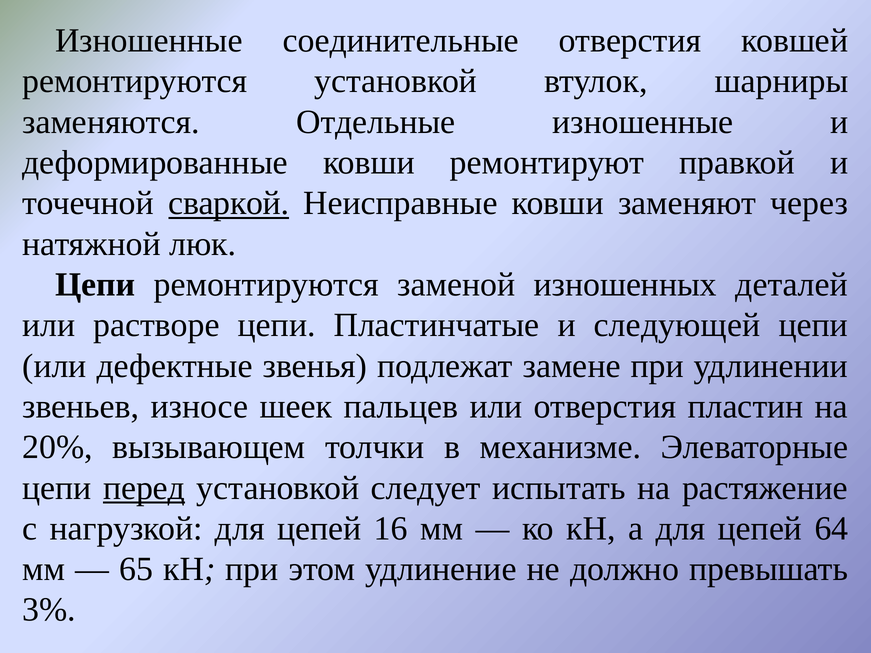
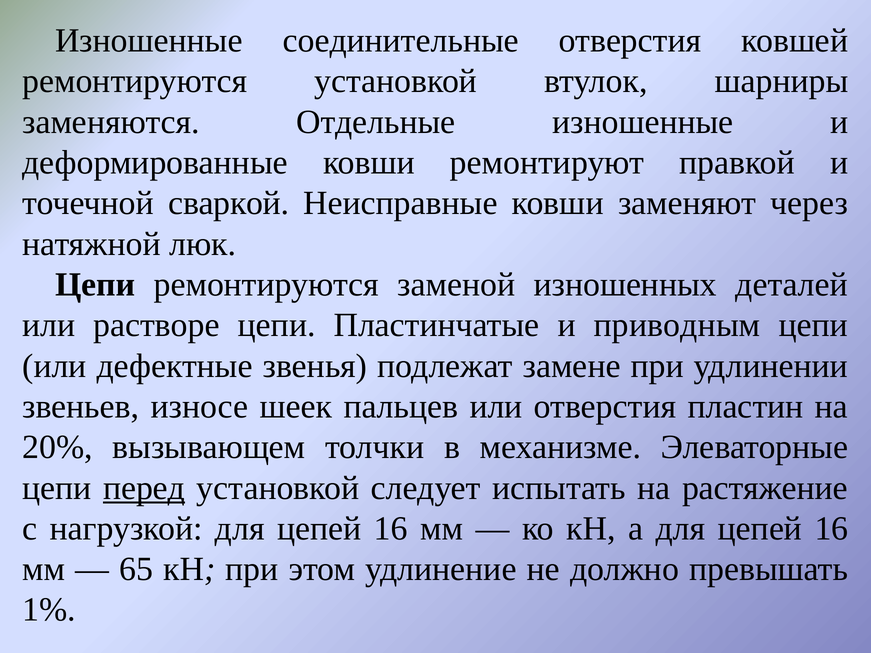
сваркой underline: present -> none
следующей: следующей -> приводным
а для цепей 64: 64 -> 16
3%: 3% -> 1%
